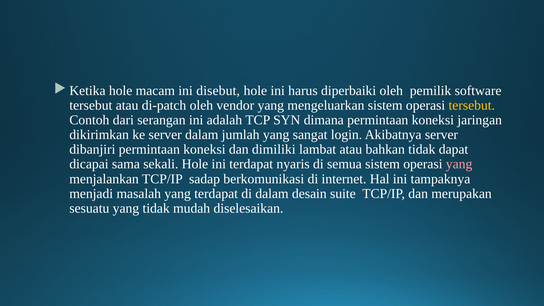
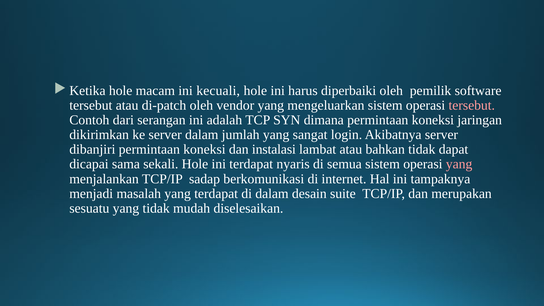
disebut: disebut -> kecuali
tersebut at (472, 105) colour: yellow -> pink
dimiliki: dimiliki -> instalasi
